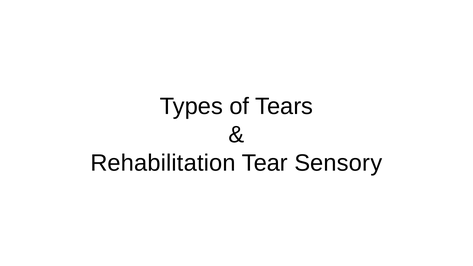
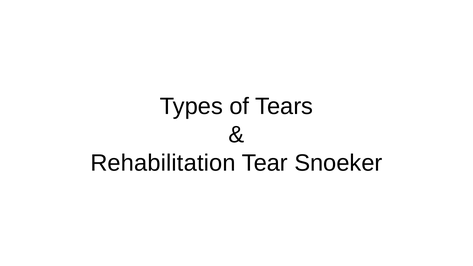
Sensory: Sensory -> Snoeker
